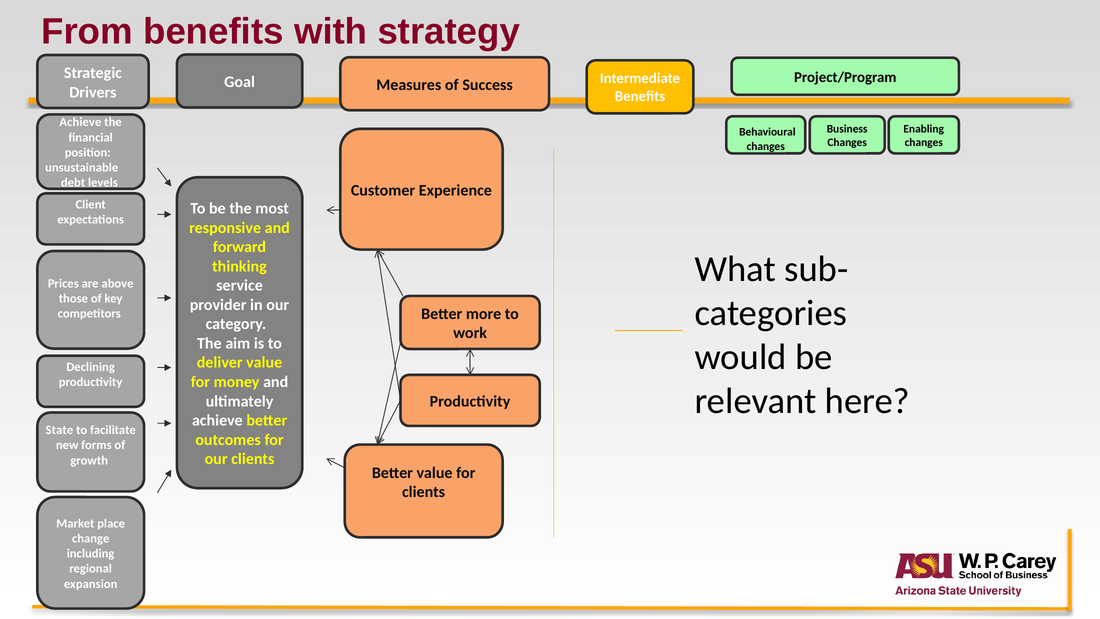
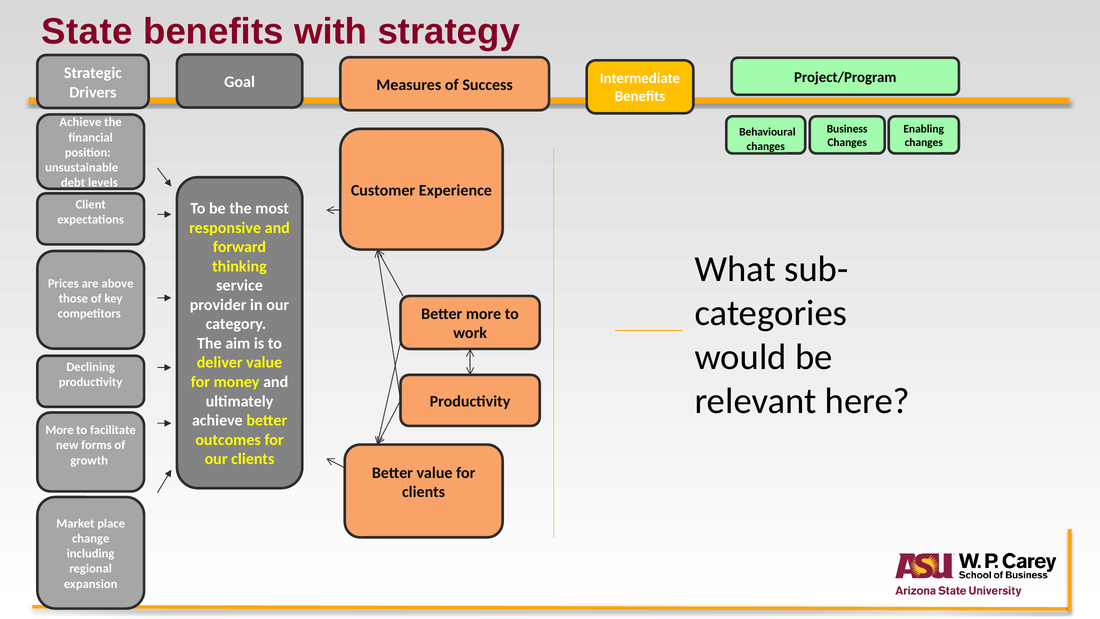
From: From -> State
State at (59, 430): State -> More
